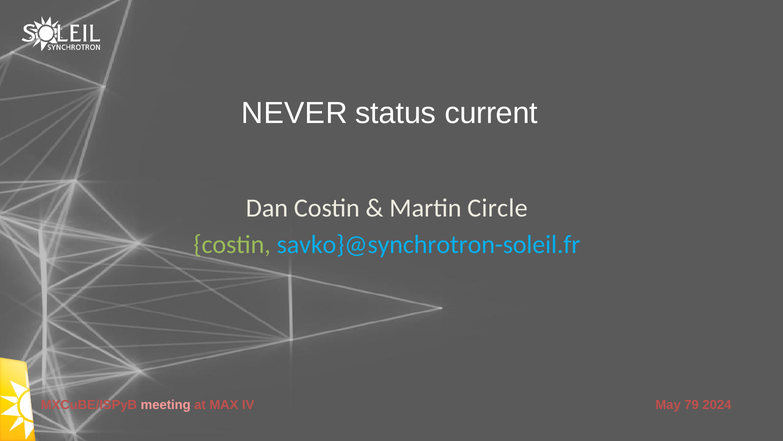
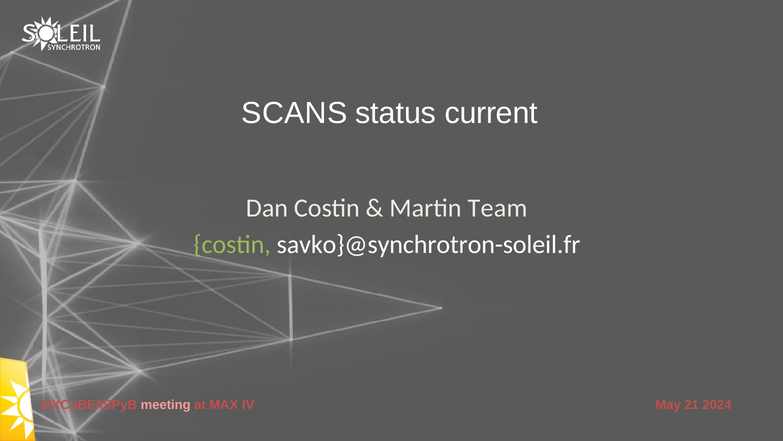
NEVER: NEVER -> SCANS
Circle: Circle -> Team
savko}@synchrotron-soleil.fr colour: light blue -> white
79: 79 -> 21
